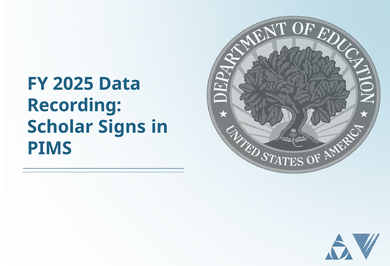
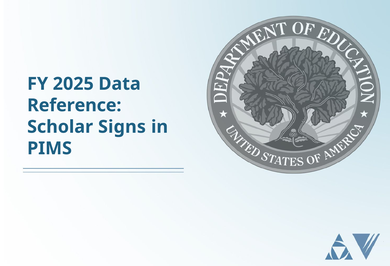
Recording: Recording -> Reference
